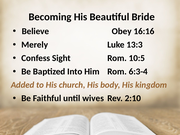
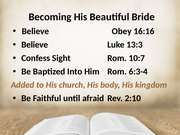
Merely at (35, 45): Merely -> Believe
10:5: 10:5 -> 10:7
wives: wives -> afraid
